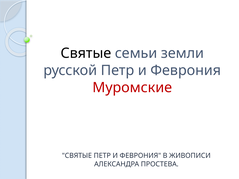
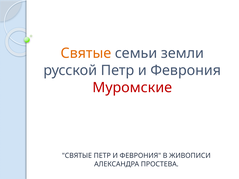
Святые at (86, 53) colour: black -> orange
